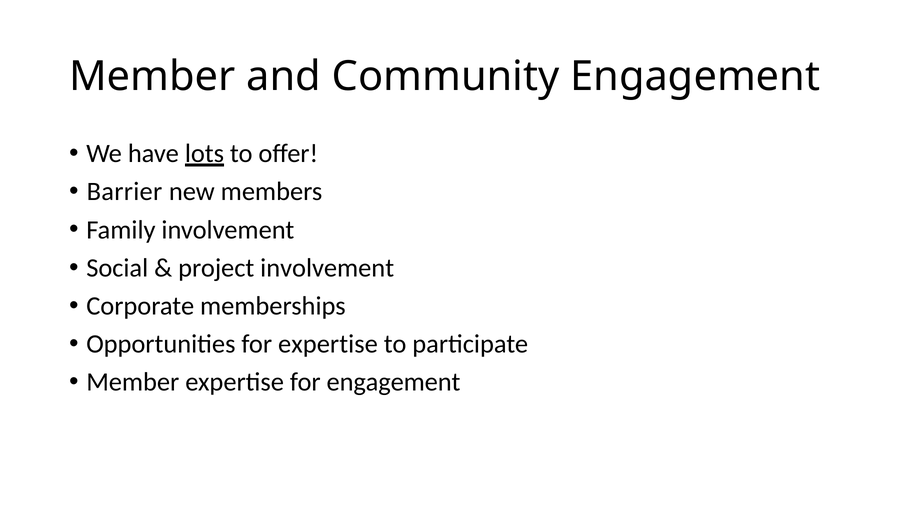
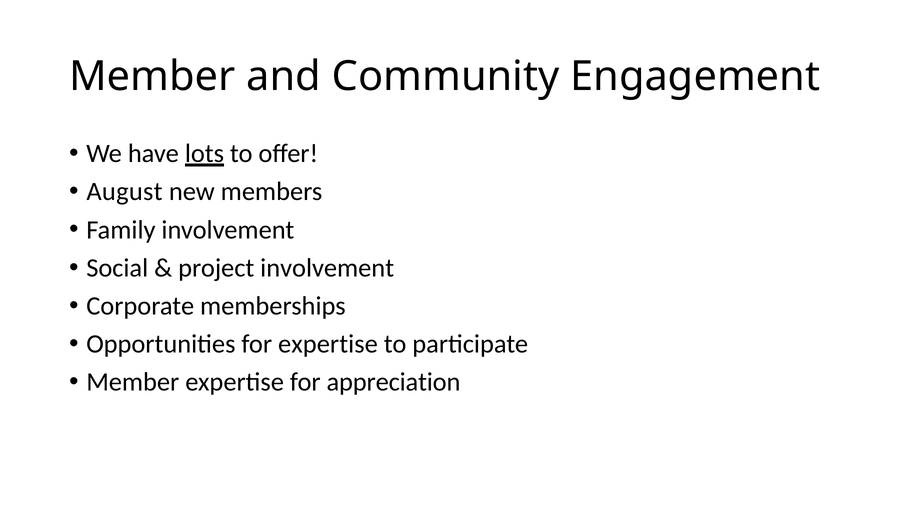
Barrier: Barrier -> August
for engagement: engagement -> appreciation
